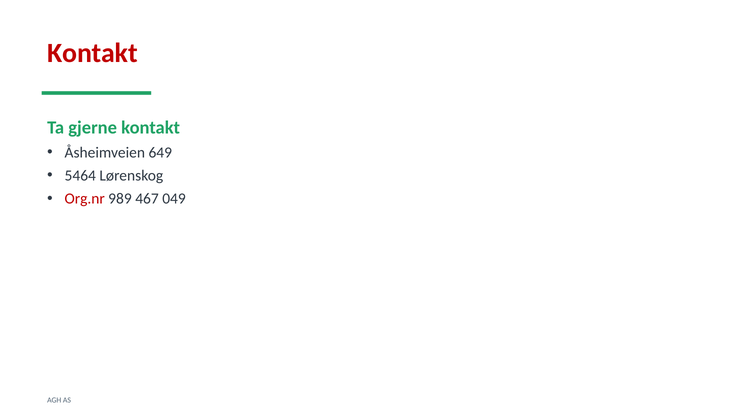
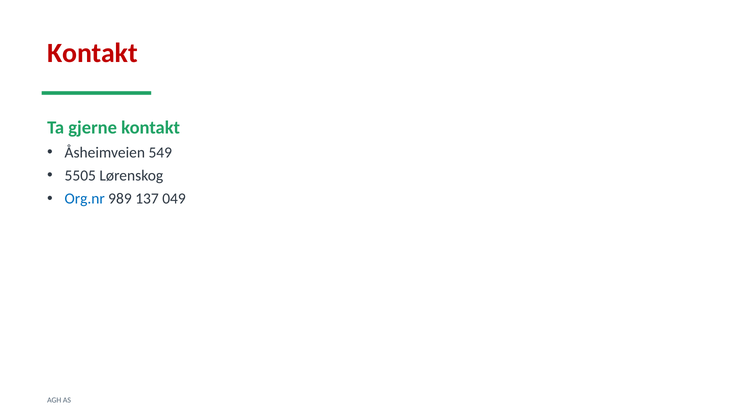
649: 649 -> 549
5464: 5464 -> 5505
Org.nr colour: red -> blue
467: 467 -> 137
